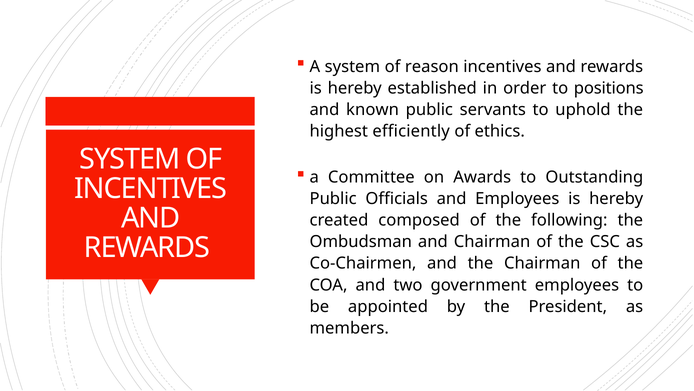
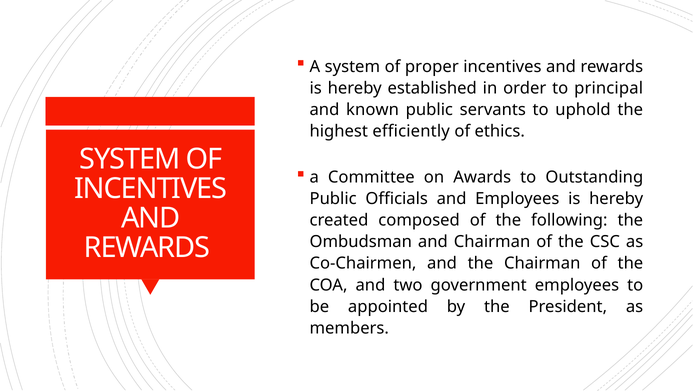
reason: reason -> proper
positions: positions -> principal
